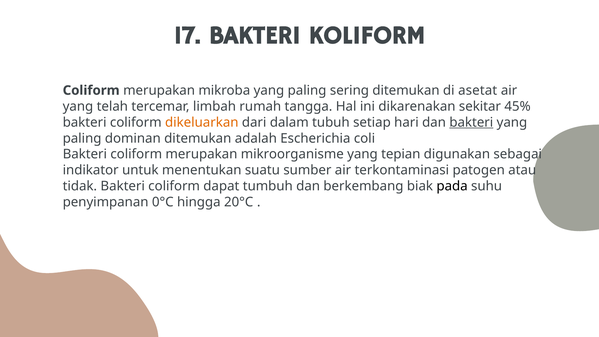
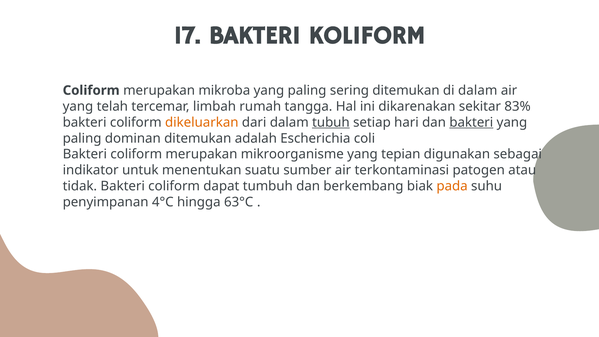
di asetat: asetat -> dalam
45%: 45% -> 83%
tubuh underline: none -> present
pada colour: black -> orange
0°C: 0°C -> 4°C
20°C: 20°C -> 63°C
